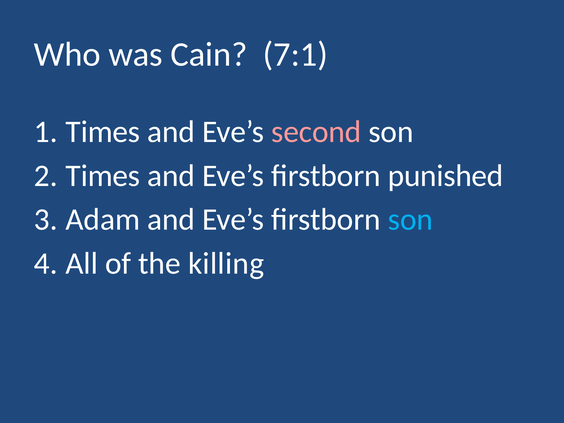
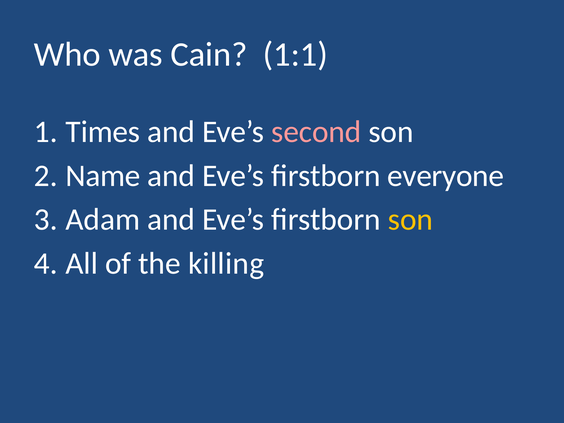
7:1: 7:1 -> 1:1
Times at (103, 176): Times -> Name
punished: punished -> everyone
son at (410, 220) colour: light blue -> yellow
